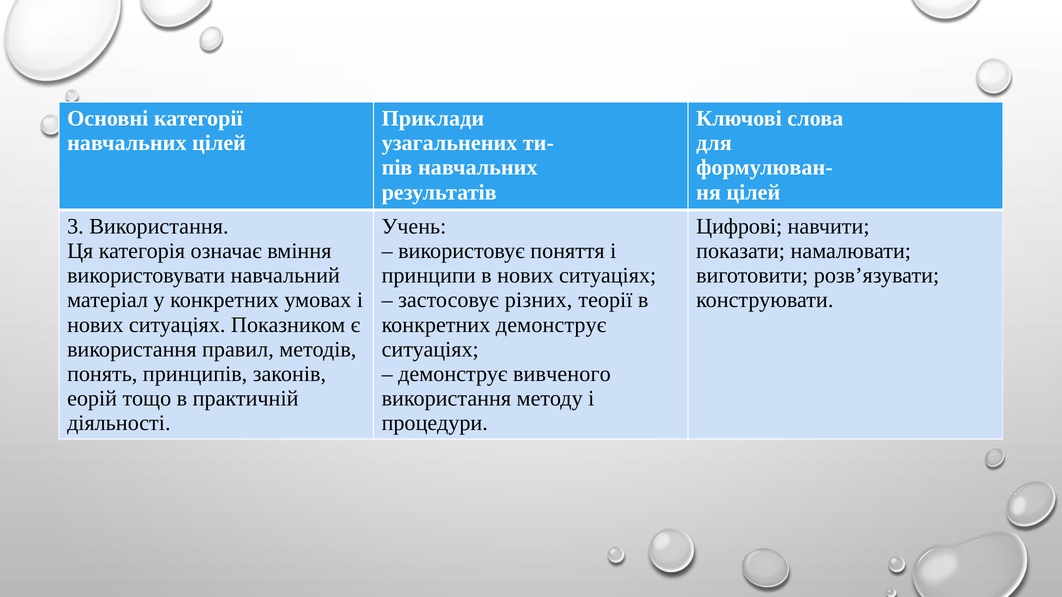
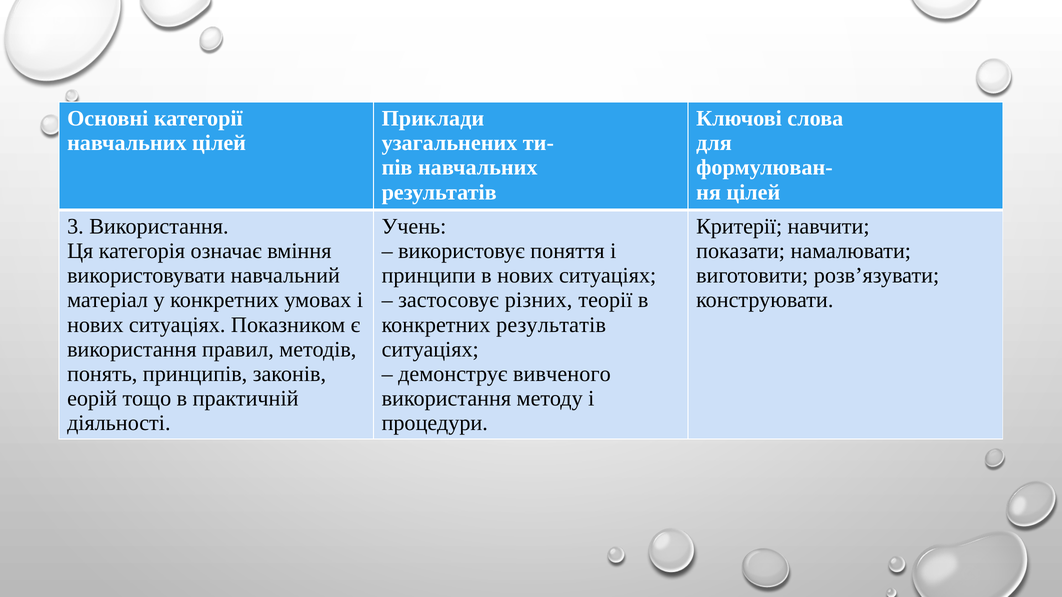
Цифрові: Цифрові -> Критерії
конкретних демонструє: демонструє -> результатів
